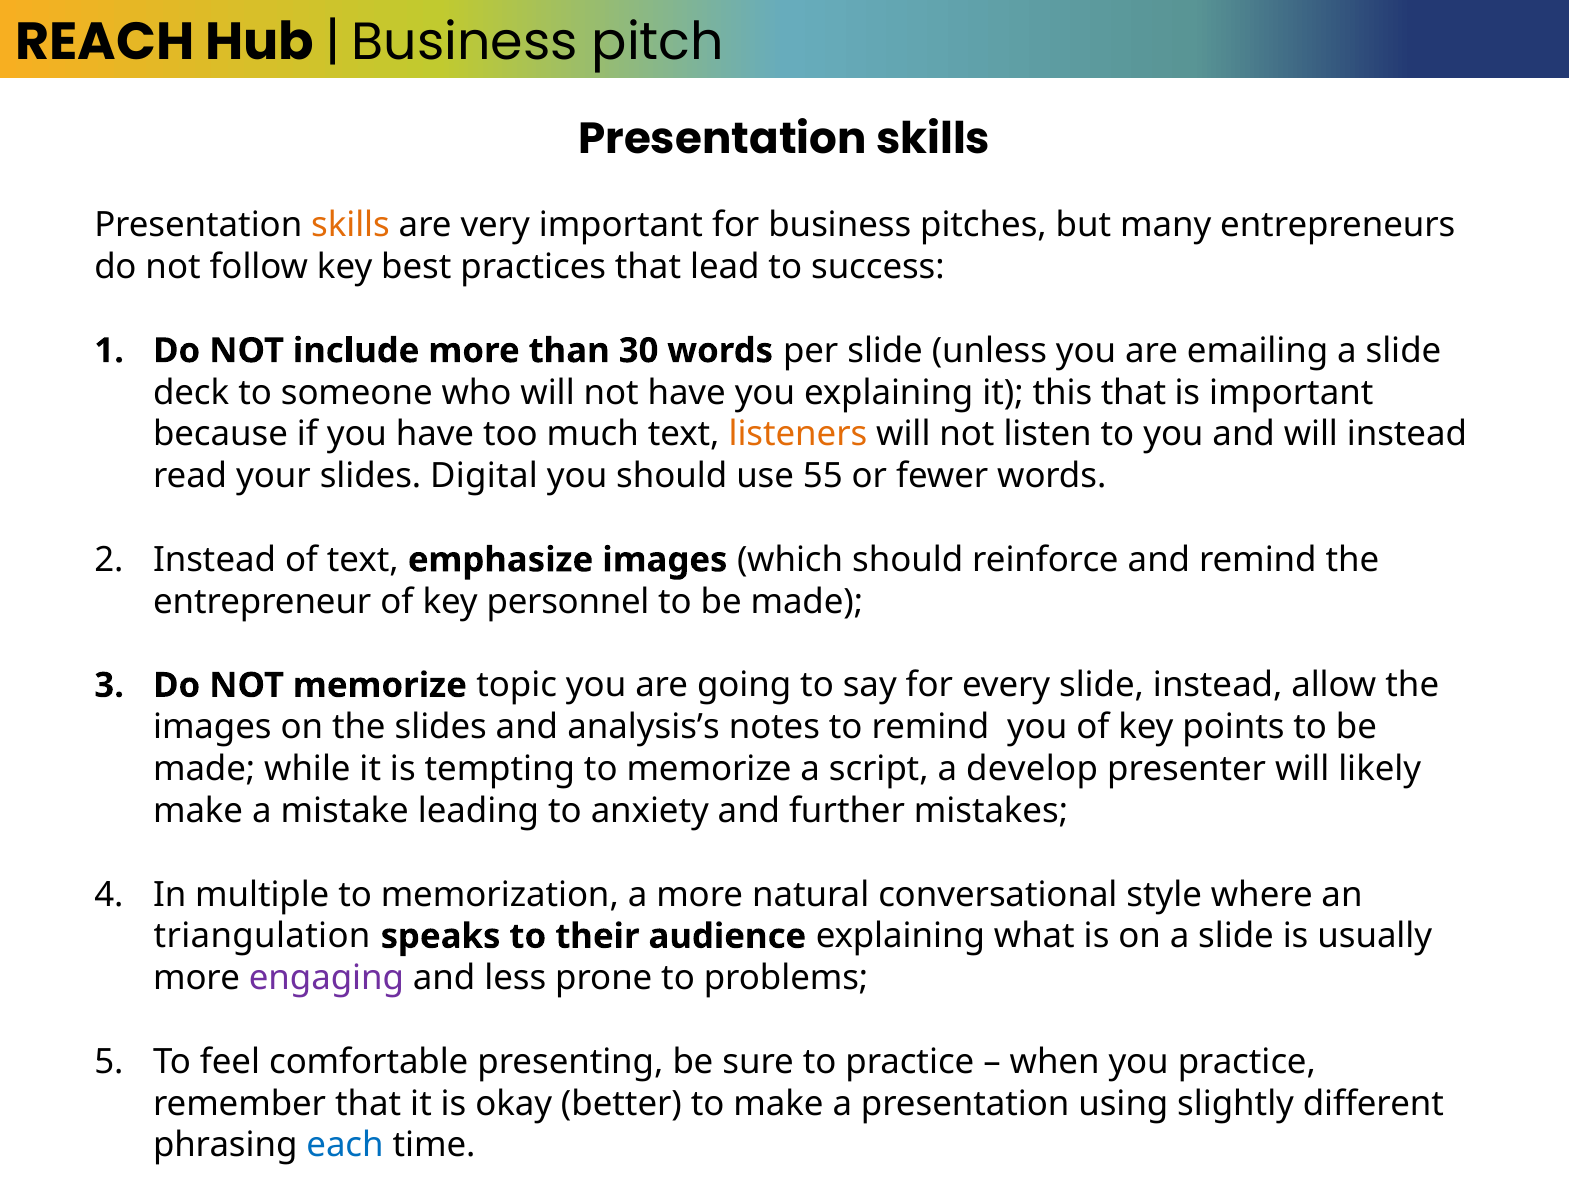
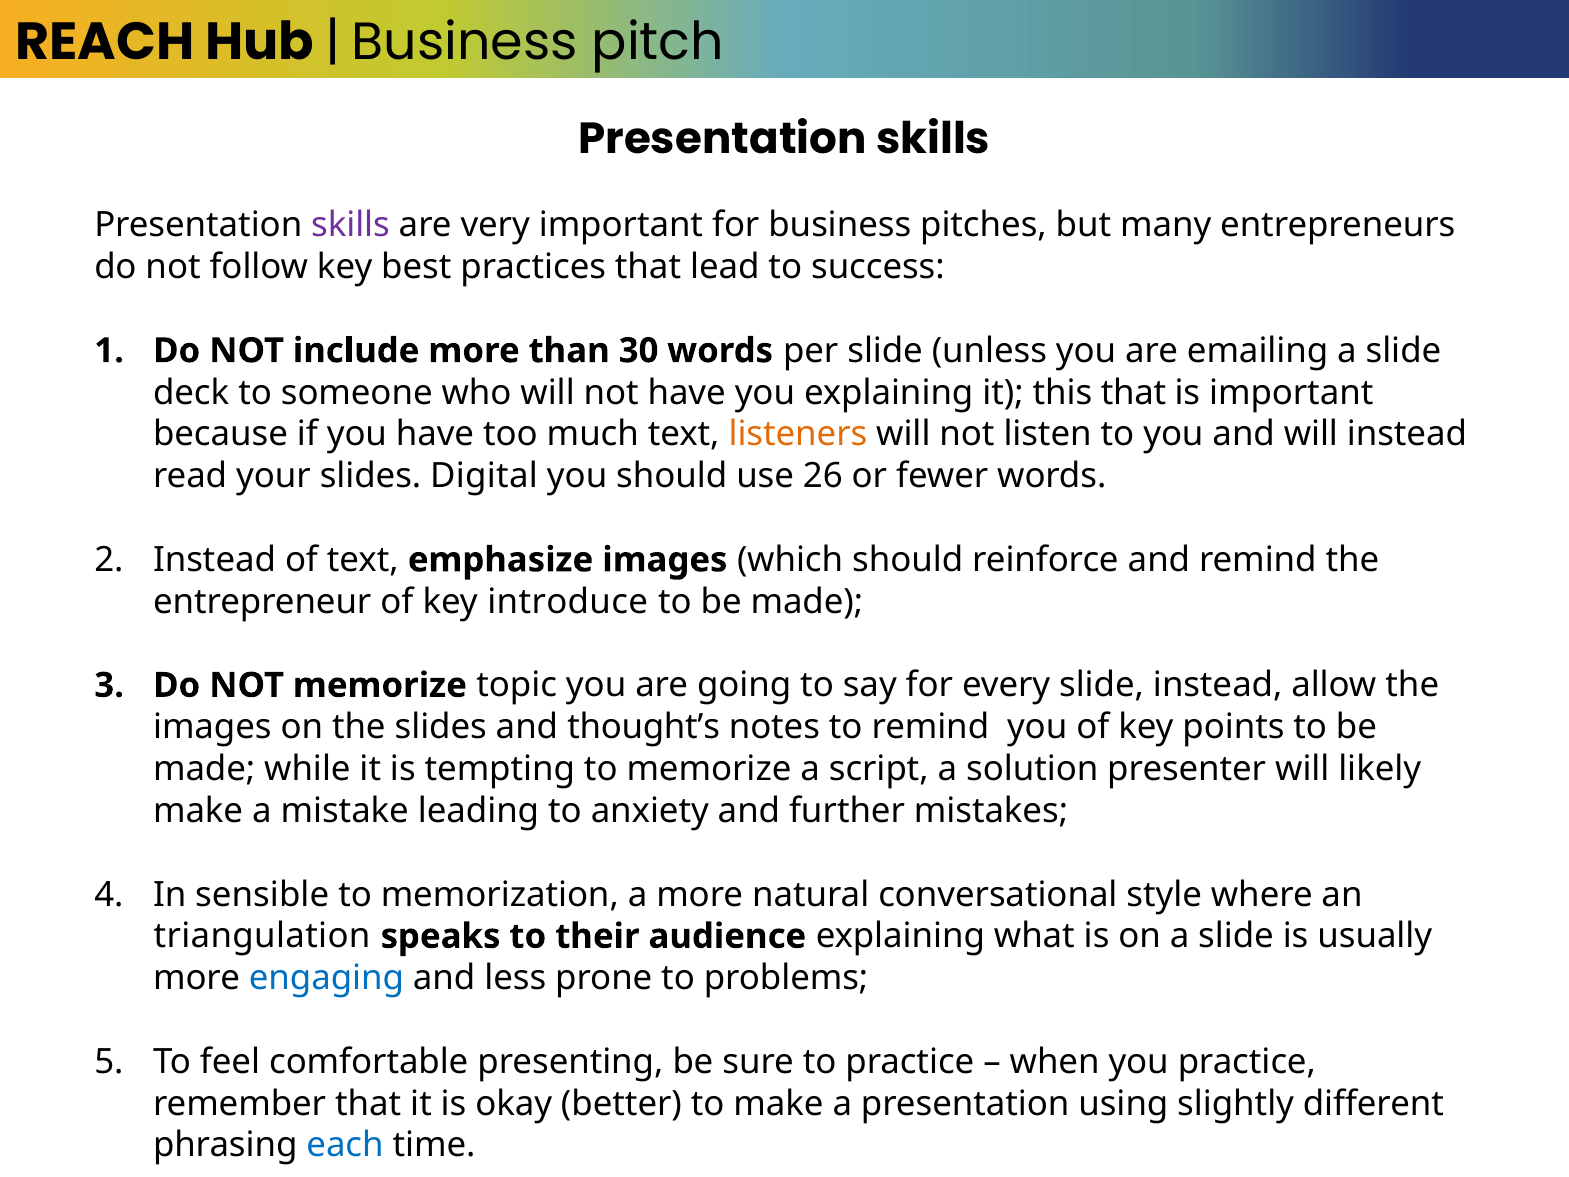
skills at (350, 225) colour: orange -> purple
55: 55 -> 26
personnel: personnel -> introduce
analysis’s: analysis’s -> thought’s
develop: develop -> solution
multiple: multiple -> sensible
engaging colour: purple -> blue
